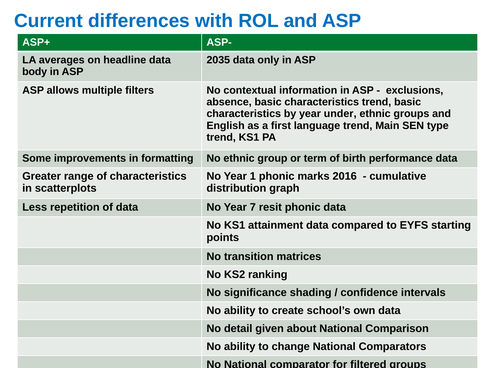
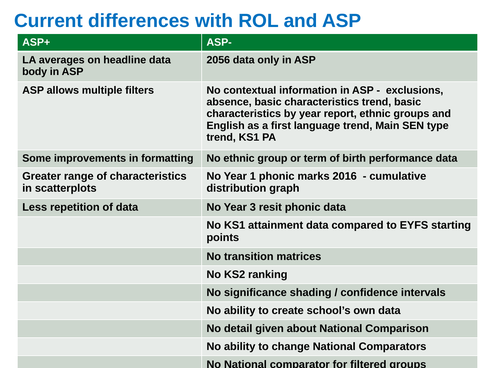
2035: 2035 -> 2056
under: under -> report
7: 7 -> 3
